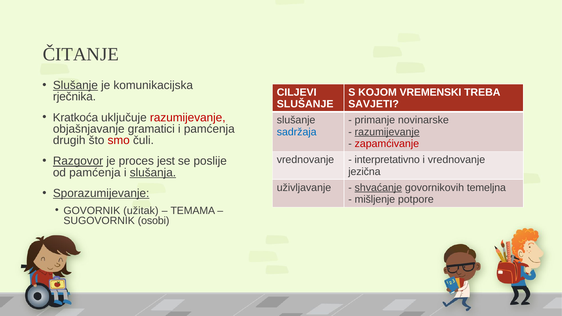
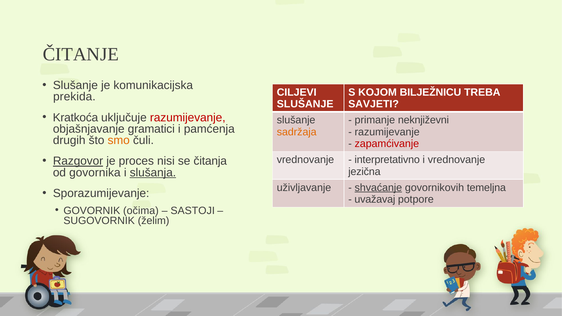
Slušanje at (75, 85) underline: present -> none
VREMENSKI: VREMENSKI -> BILJEŽNICU
rječnika: rječnika -> prekida
novinarske: novinarske -> neknjiževni
sadržaja colour: blue -> orange
razumijevanje at (387, 132) underline: present -> none
smo colour: red -> orange
jest: jest -> nisi
poslije: poslije -> čitanja
od pamćenja: pamćenja -> govornika
Sporazumijevanje underline: present -> none
mišljenje: mišljenje -> uvažavaj
užitak: užitak -> očima
TEMAMA: TEMAMA -> SASTOJI
osobi: osobi -> želim
